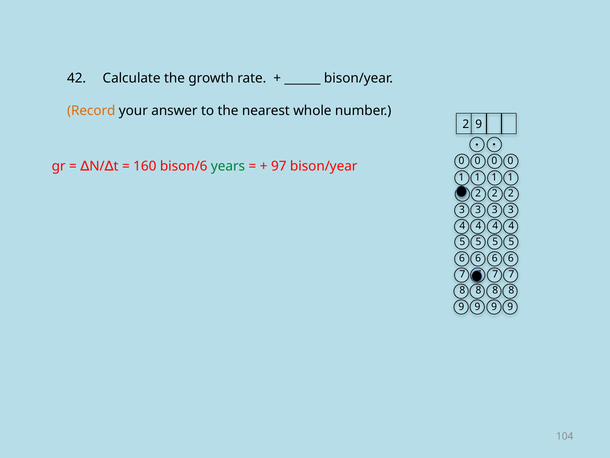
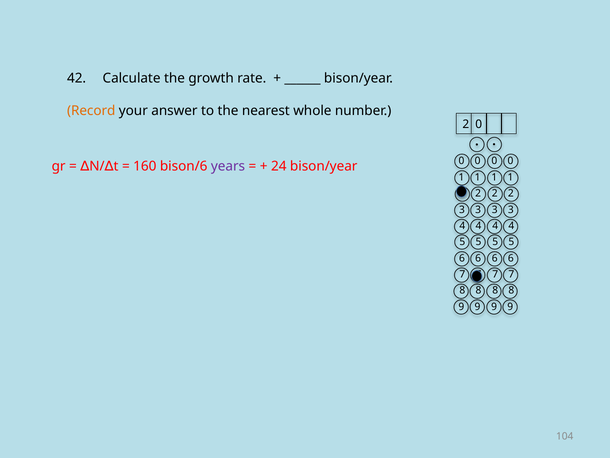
2 9: 9 -> 0
years colour: green -> purple
97: 97 -> 24
